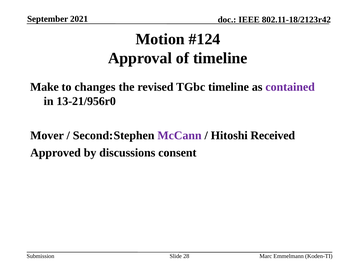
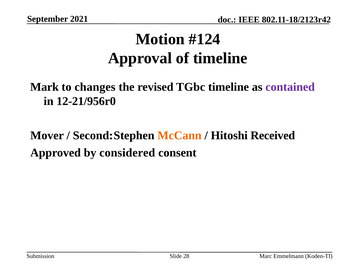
Make: Make -> Mark
13-21/956r0: 13-21/956r0 -> 12-21/956r0
McCann colour: purple -> orange
discussions: discussions -> considered
